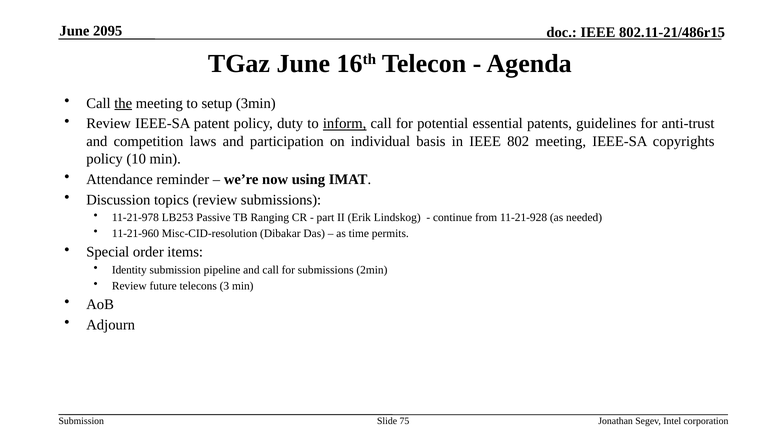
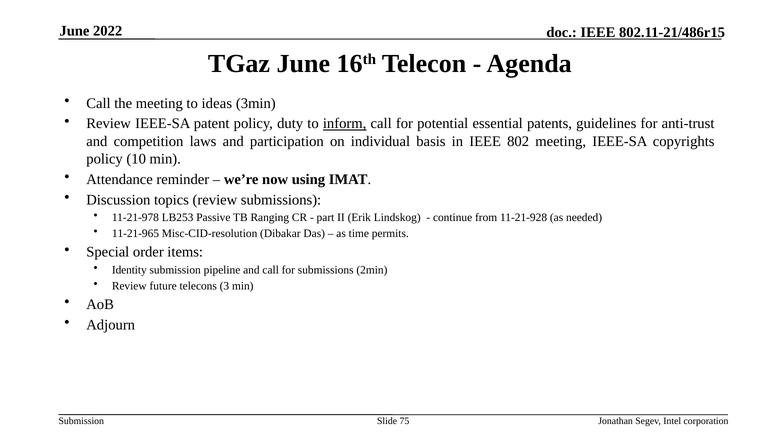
2095: 2095 -> 2022
the underline: present -> none
setup: setup -> ideas
11-21-960: 11-21-960 -> 11-21-965
